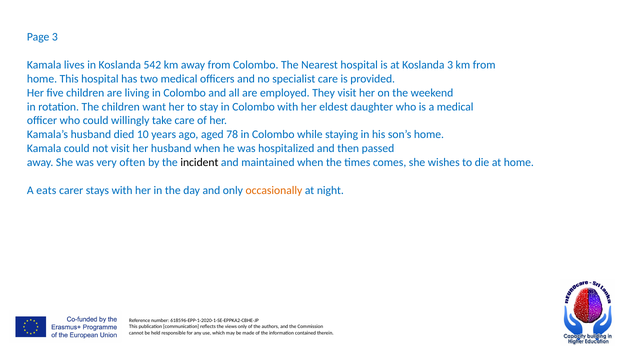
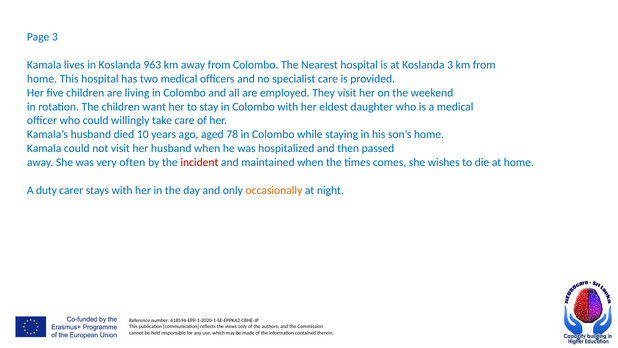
542: 542 -> 963
incident colour: black -> red
eats: eats -> duty
